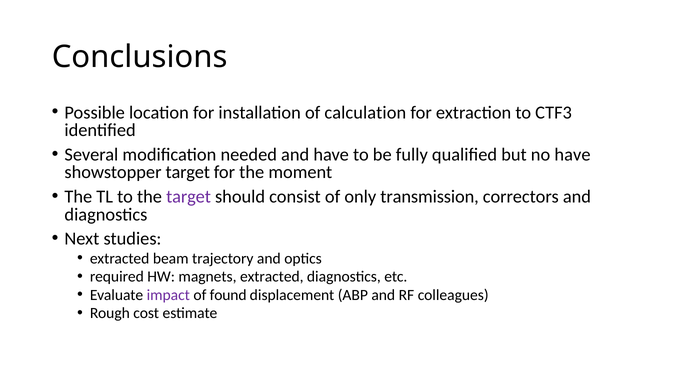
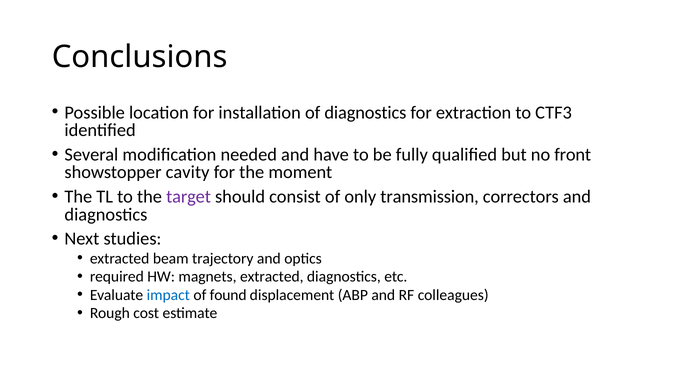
of calculation: calculation -> diagnostics
no have: have -> front
showstopper target: target -> cavity
impact colour: purple -> blue
